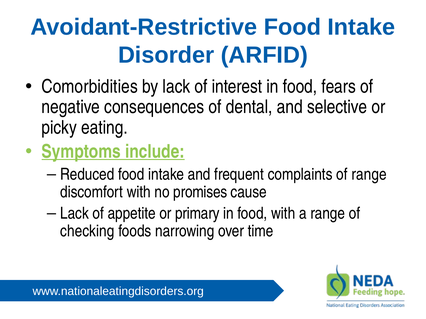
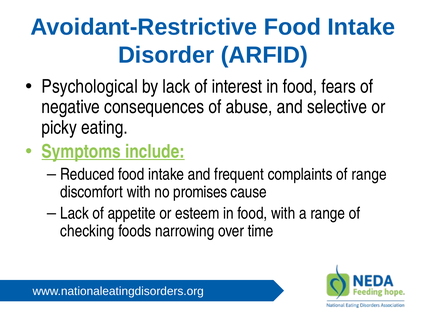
Comorbidities: Comorbidities -> Psychological
dental: dental -> abuse
primary: primary -> esteem
